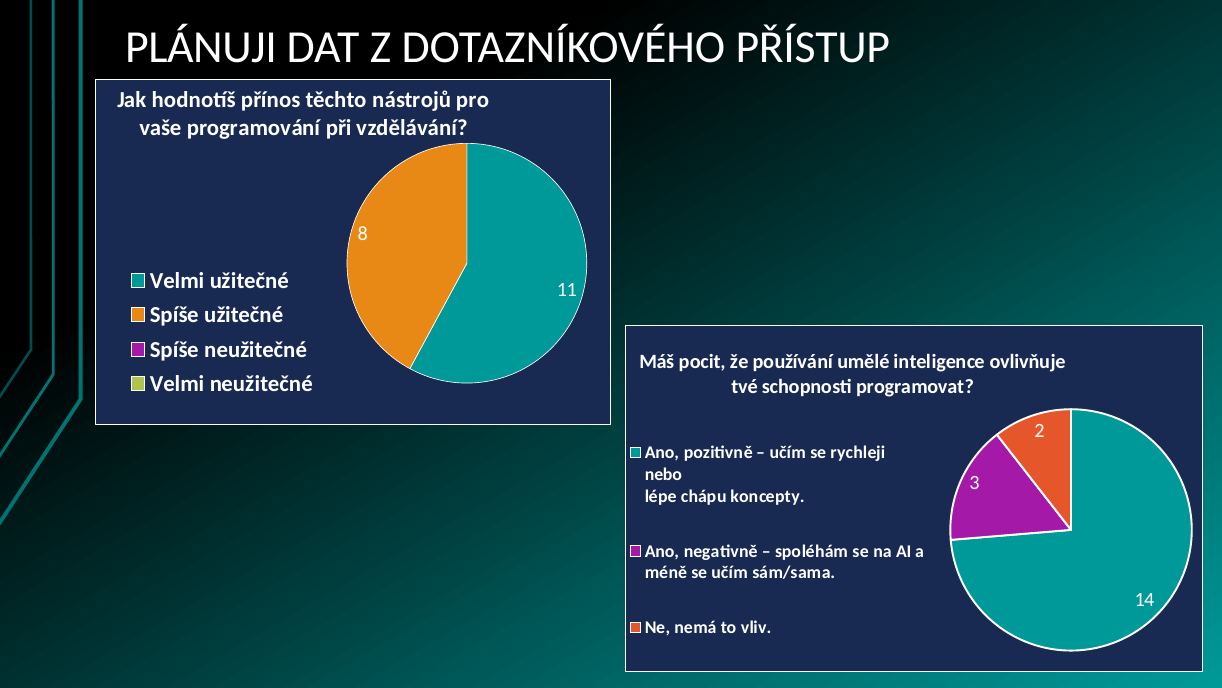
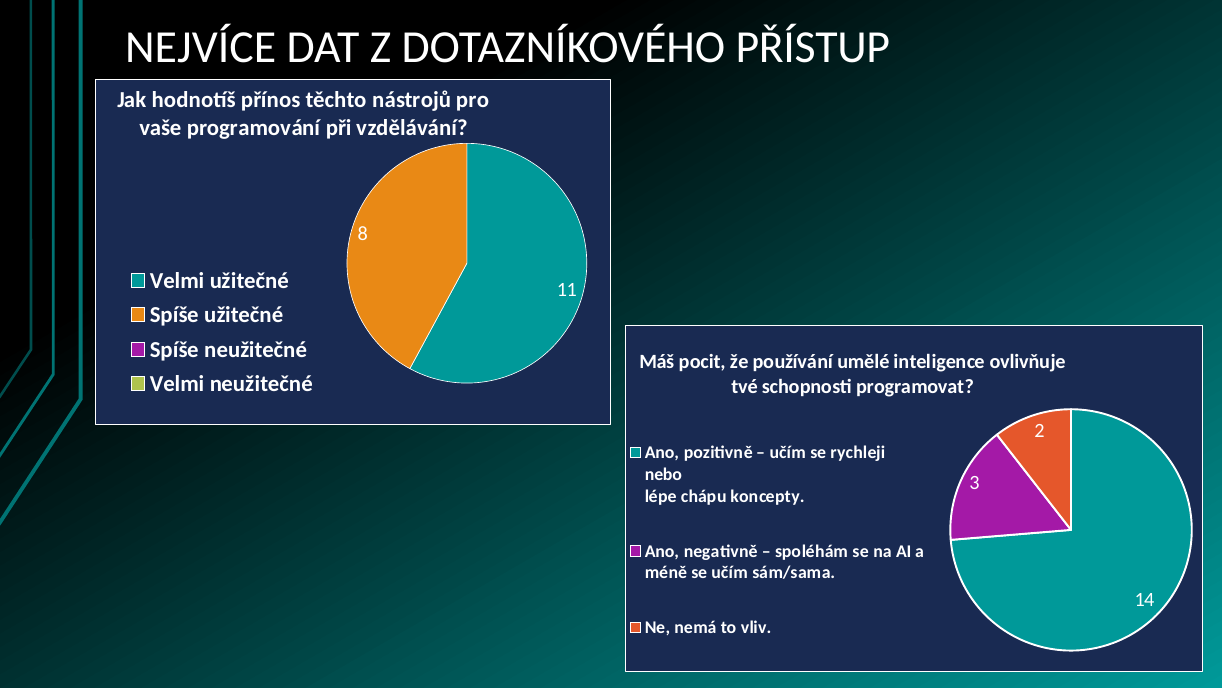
PLÁNUJI: PLÁNUJI -> NEJVÍCE
